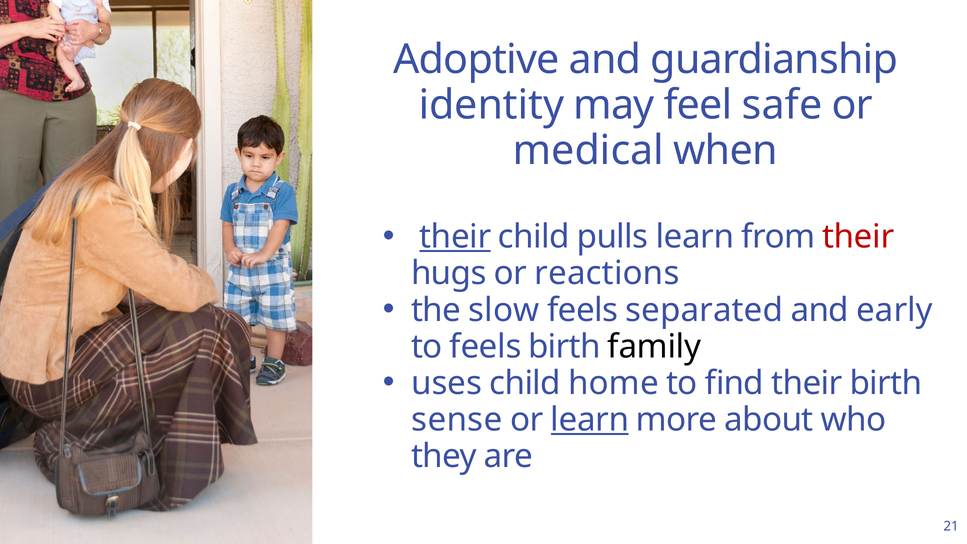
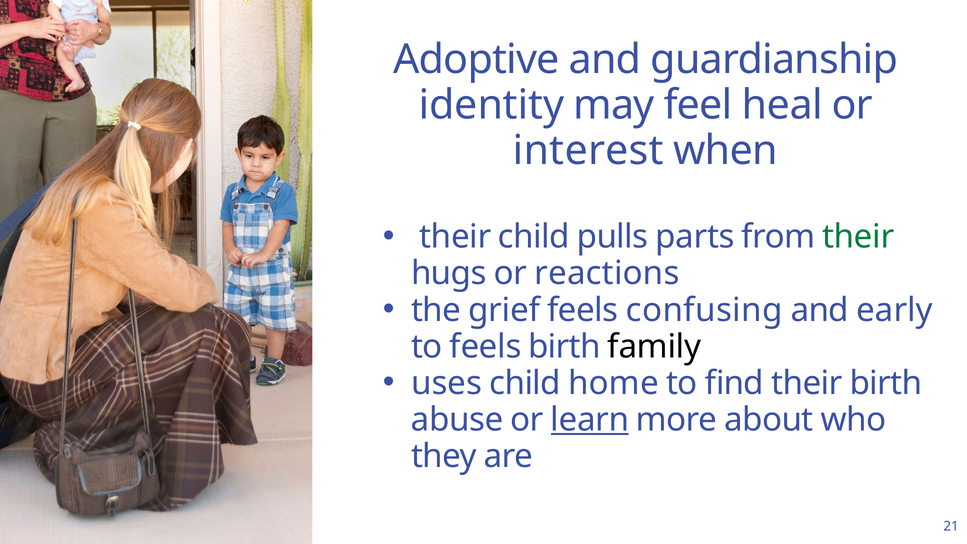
safe: safe -> heal
medical: medical -> interest
their at (455, 237) underline: present -> none
pulls learn: learn -> parts
their at (858, 237) colour: red -> green
slow: slow -> grief
separated: separated -> confusing
sense: sense -> abuse
